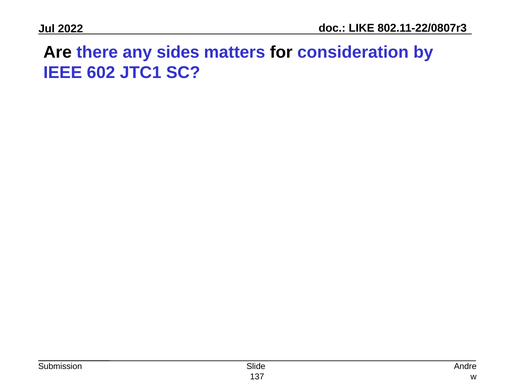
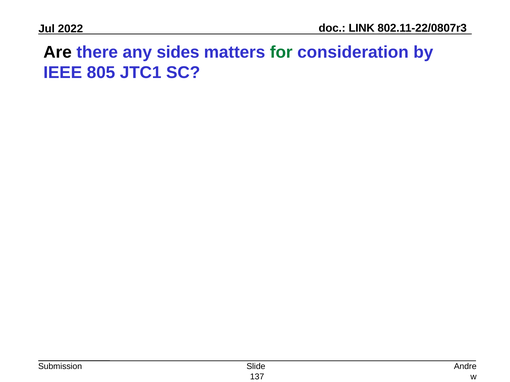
LIKE: LIKE -> LINK
for colour: black -> green
602: 602 -> 805
